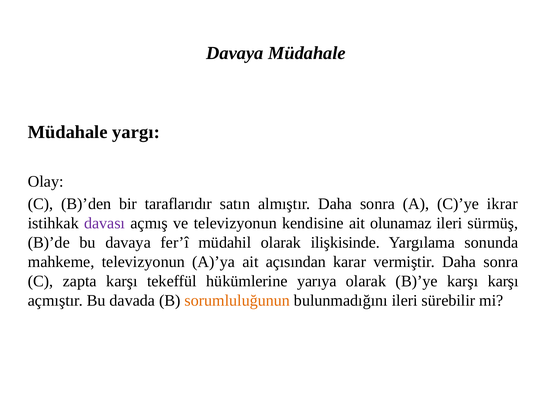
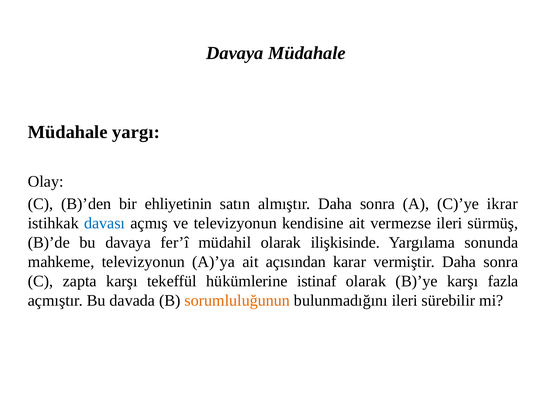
taraflarıdır: taraflarıdır -> ehliyetinin
davası colour: purple -> blue
olunamaz: olunamaz -> vermezse
yarıya: yarıya -> istinaf
karşı karşı: karşı -> fazla
